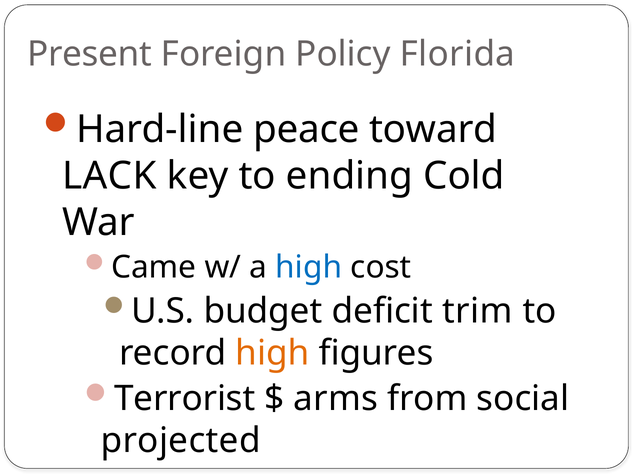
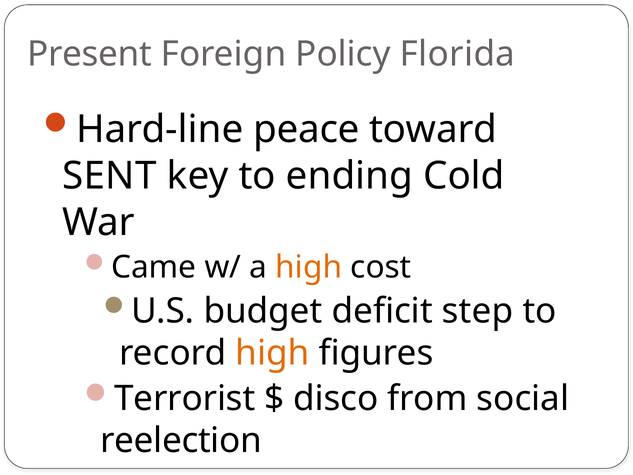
LACK: LACK -> SENT
high at (309, 267) colour: blue -> orange
trim: trim -> step
arms: arms -> disco
projected: projected -> reelection
